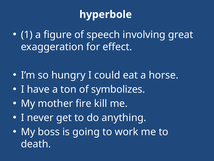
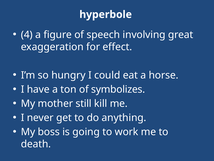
1: 1 -> 4
fire: fire -> still
